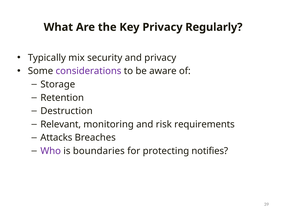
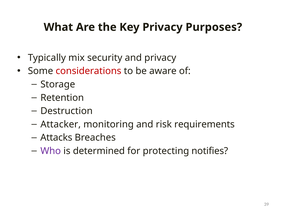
Regularly: Regularly -> Purposes
considerations colour: purple -> red
Relevant: Relevant -> Attacker
boundaries: boundaries -> determined
